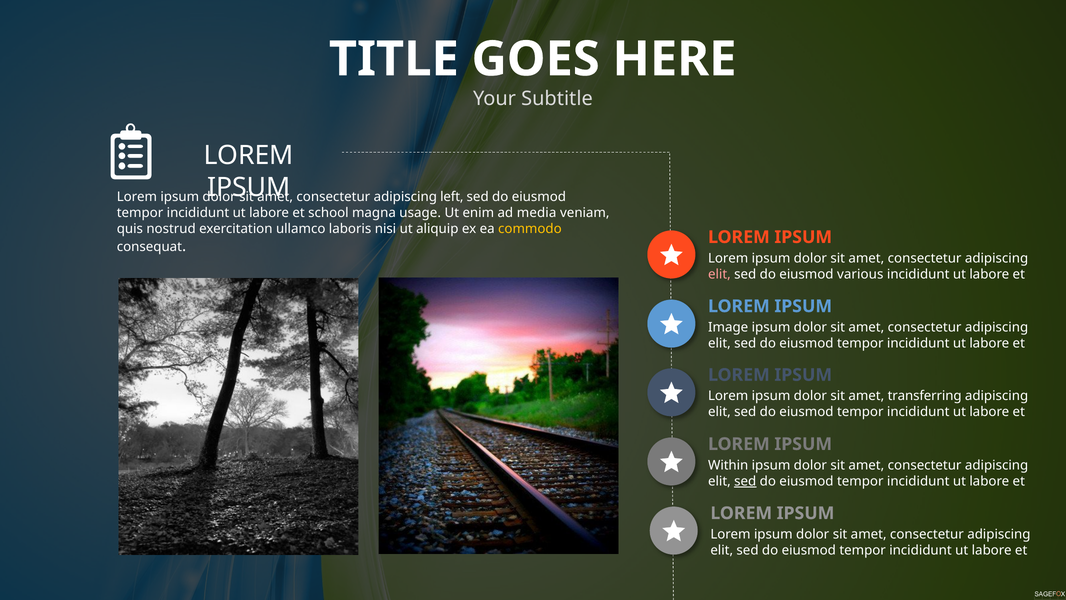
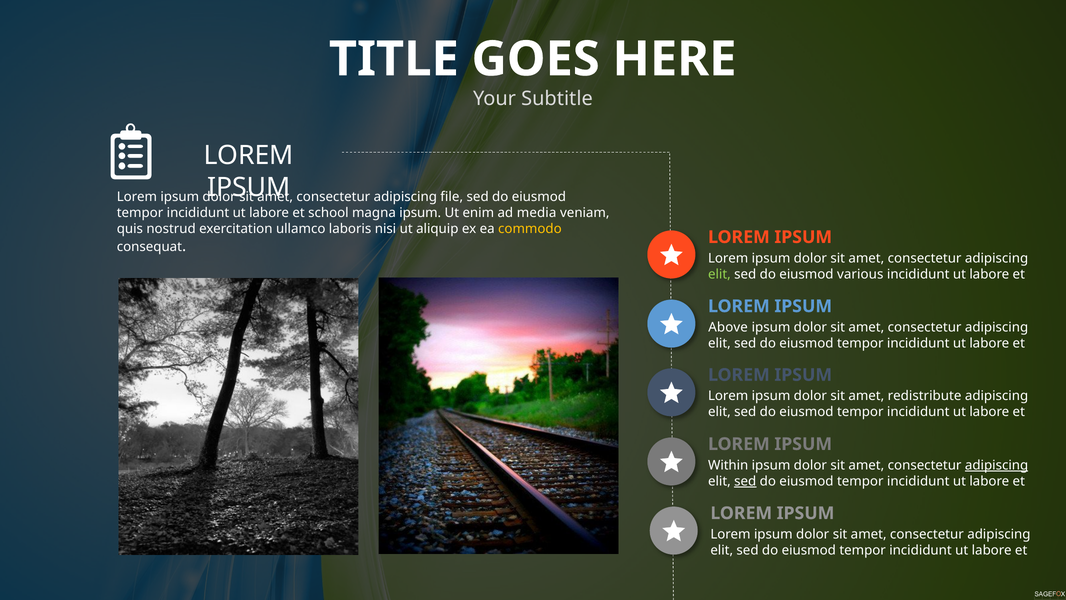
left: left -> file
magna usage: usage -> ipsum
elit at (719, 274) colour: pink -> light green
Image: Image -> Above
transferring: transferring -> redistribute
adipiscing at (997, 465) underline: none -> present
